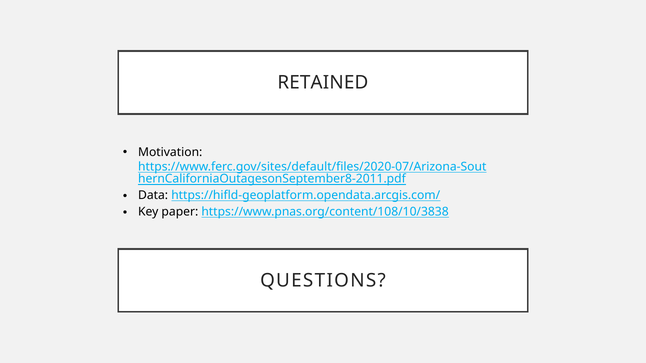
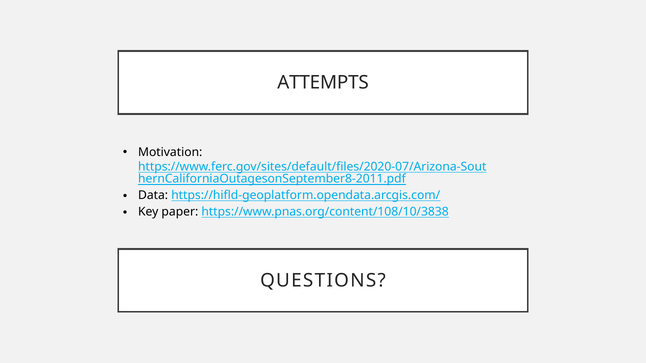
RETAINED: RETAINED -> ATTEMPTS
